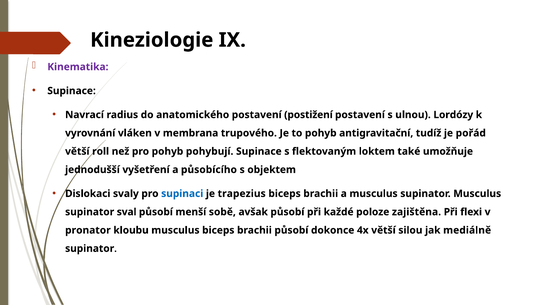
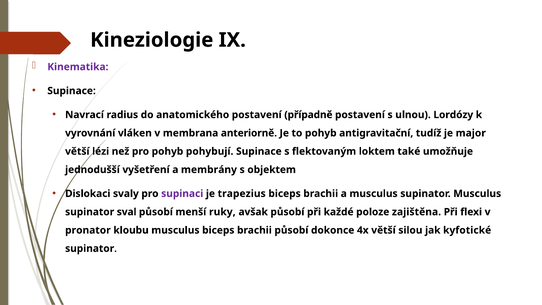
postižení: postižení -> případně
trupového: trupového -> anteriorně
pořád: pořád -> major
roll: roll -> lézi
působícího: působícího -> membrány
supinaci colour: blue -> purple
sobě: sobě -> ruky
mediálně: mediálně -> kyfotické
